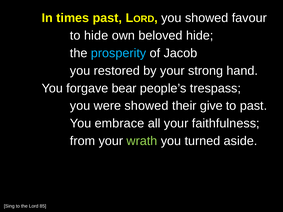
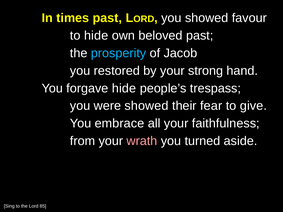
beloved hide: hide -> past
forgave bear: bear -> hide
give: give -> fear
to past: past -> give
wrath colour: light green -> pink
